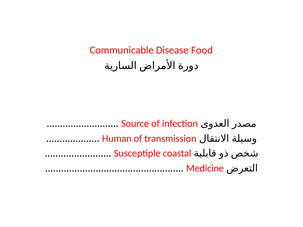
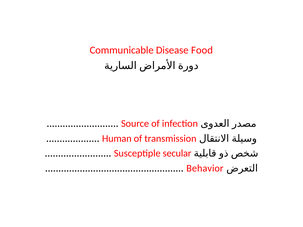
coastal: coastal -> secular
Medicine: Medicine -> Behavior
